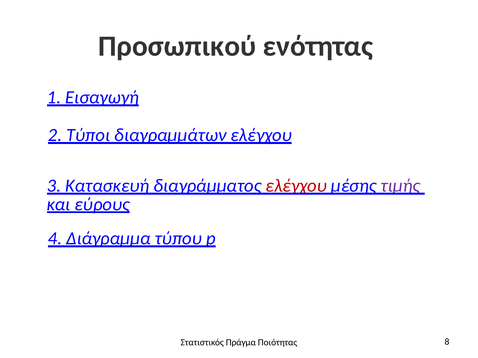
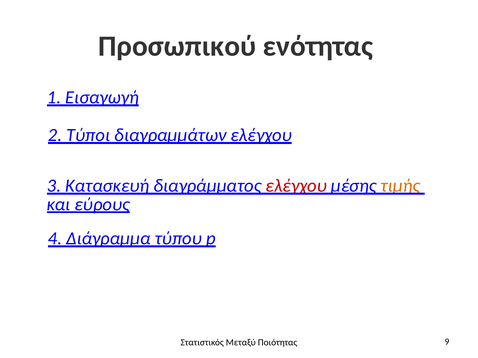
τιμής colour: purple -> orange
Πράγμα: Πράγμα -> Μεταξύ
8: 8 -> 9
